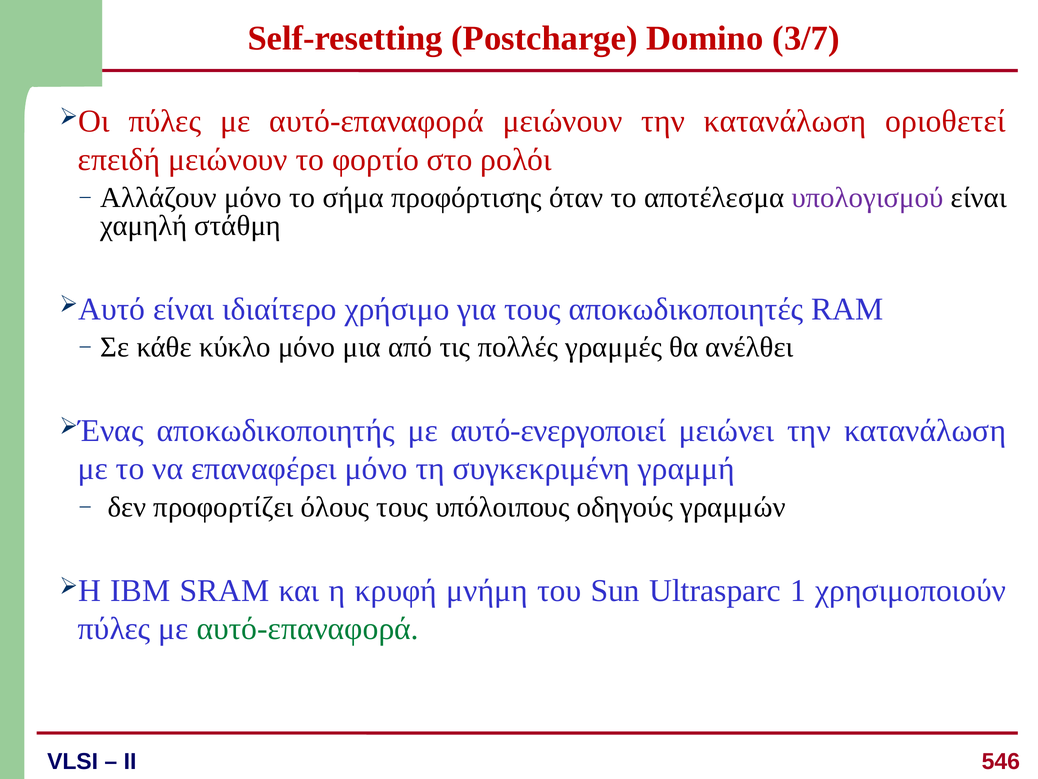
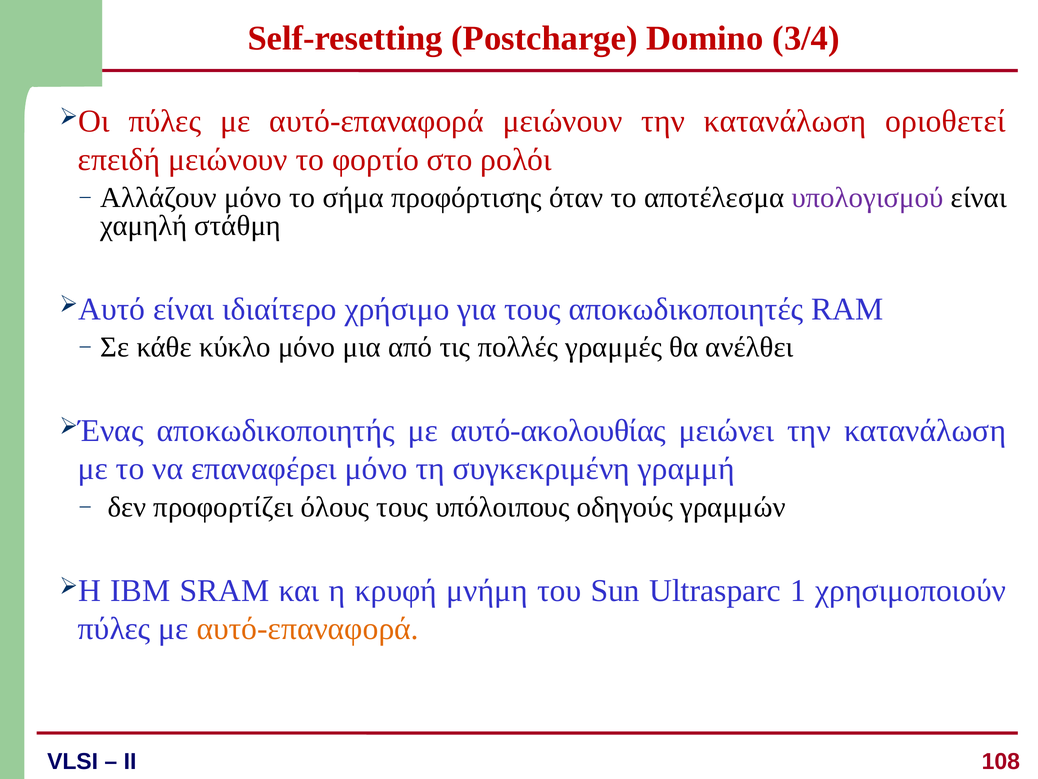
3/7: 3/7 -> 3/4
αυτό-ενεργοποιεί: αυτό-ενεργοποιεί -> αυτό-ακολουθίας
αυτό-επαναφορά at (308, 628) colour: green -> orange
546: 546 -> 108
